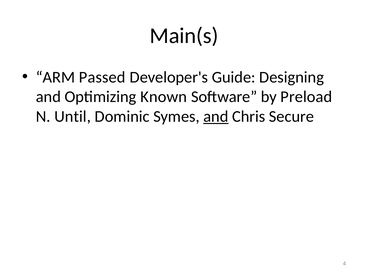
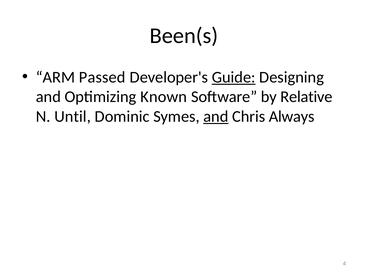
Main(s: Main(s -> Been(s
Guide underline: none -> present
Preload: Preload -> Relative
Secure: Secure -> Always
